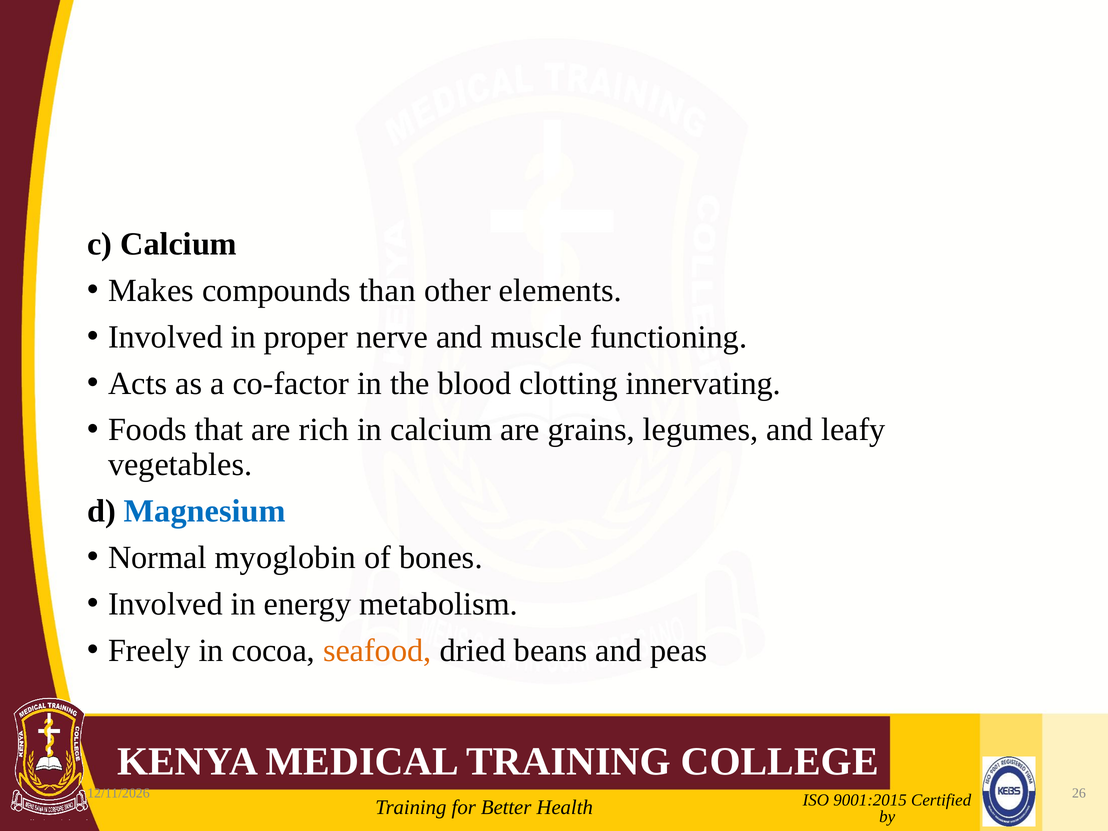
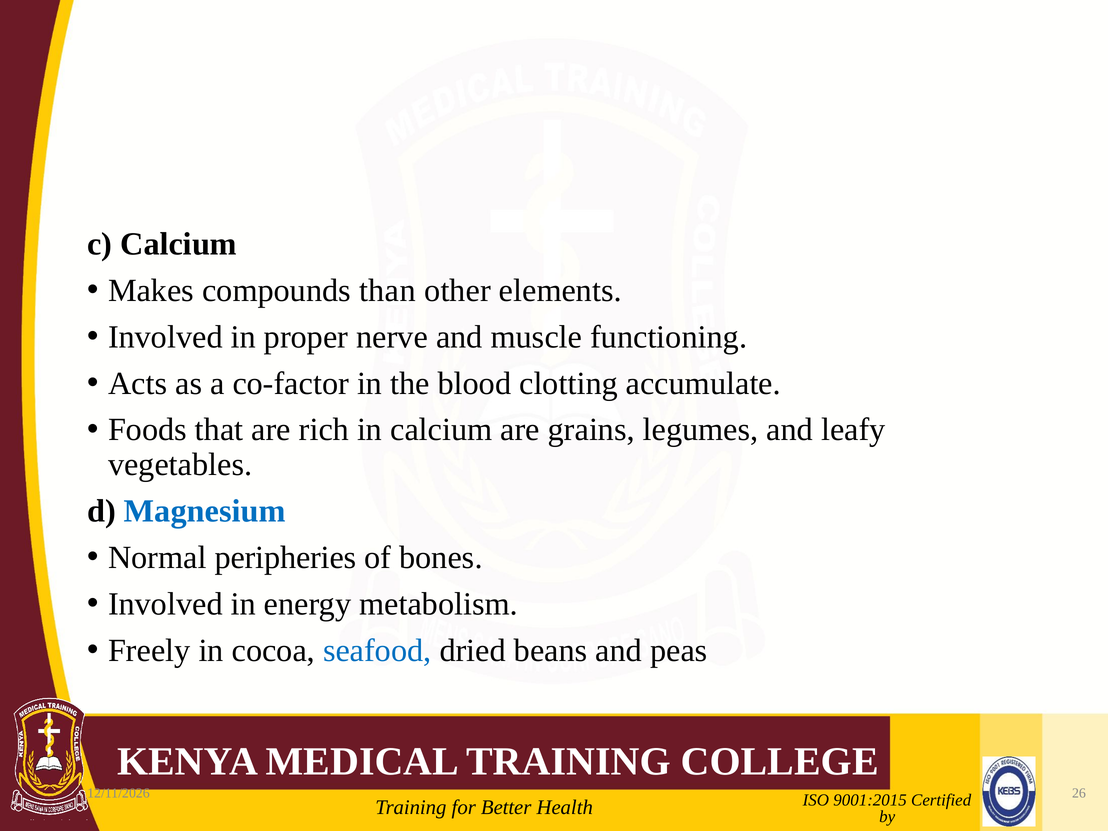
innervating: innervating -> accumulate
myoglobin: myoglobin -> peripheries
seafood colour: orange -> blue
